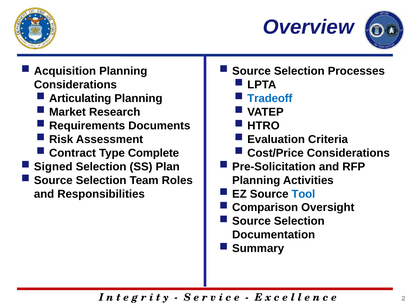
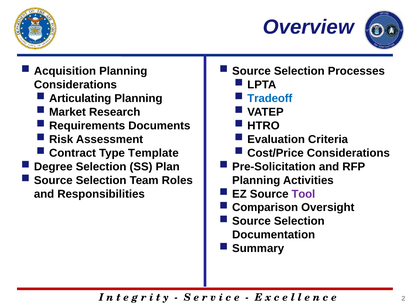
Complete: Complete -> Template
Signed: Signed -> Degree
Tool colour: blue -> purple
